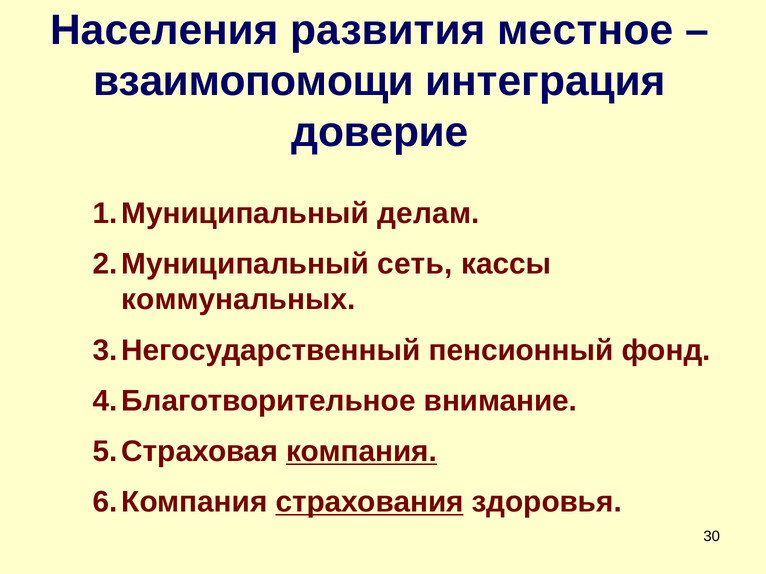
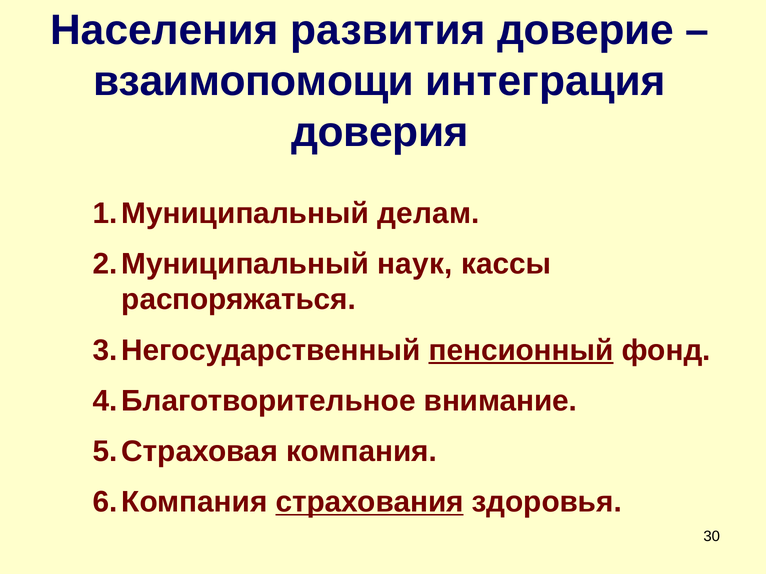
местное: местное -> доверие
доверие: доверие -> доверия
сеть: сеть -> наук
коммунальных: коммунальных -> распоряжаться
пенсионный underline: none -> present
компания underline: present -> none
